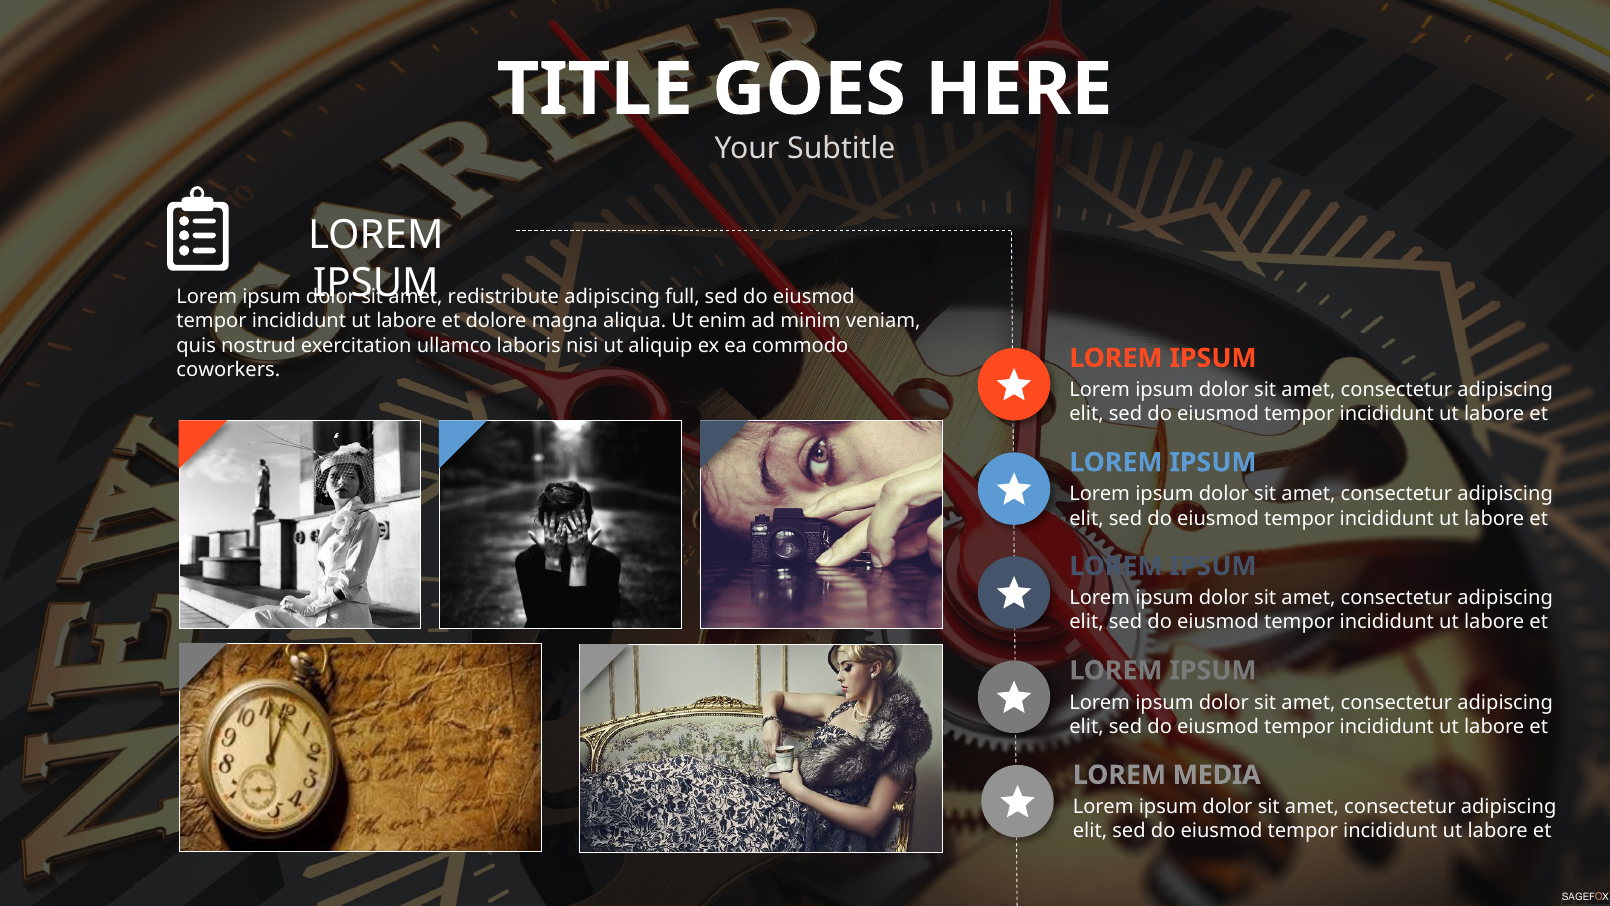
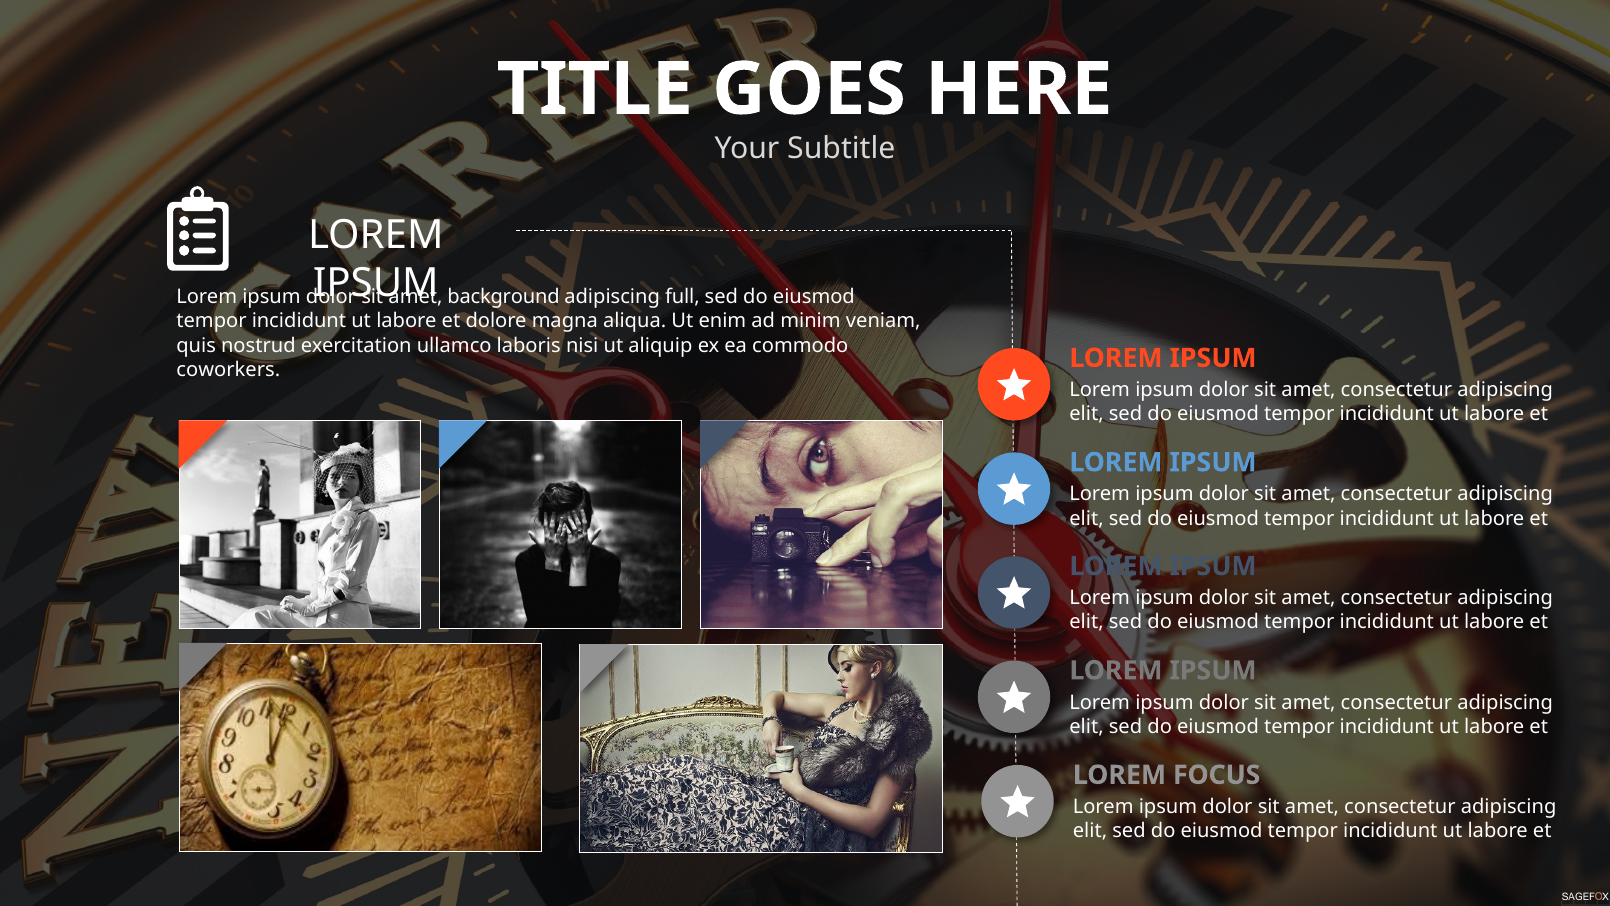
redistribute: redistribute -> background
MEDIA: MEDIA -> FOCUS
